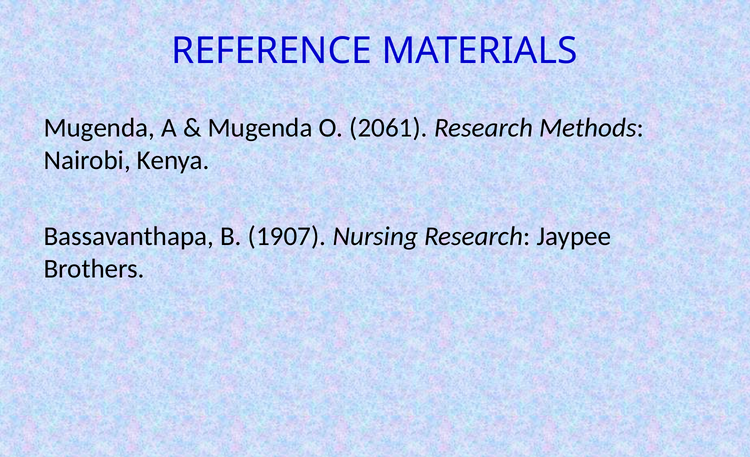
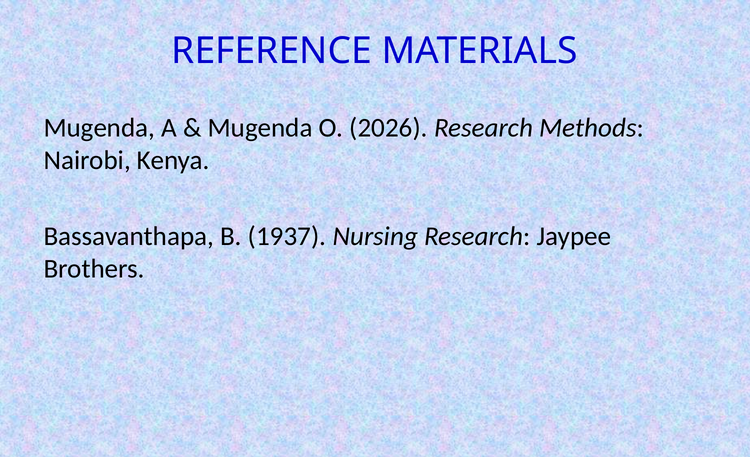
2061: 2061 -> 2026
1907: 1907 -> 1937
